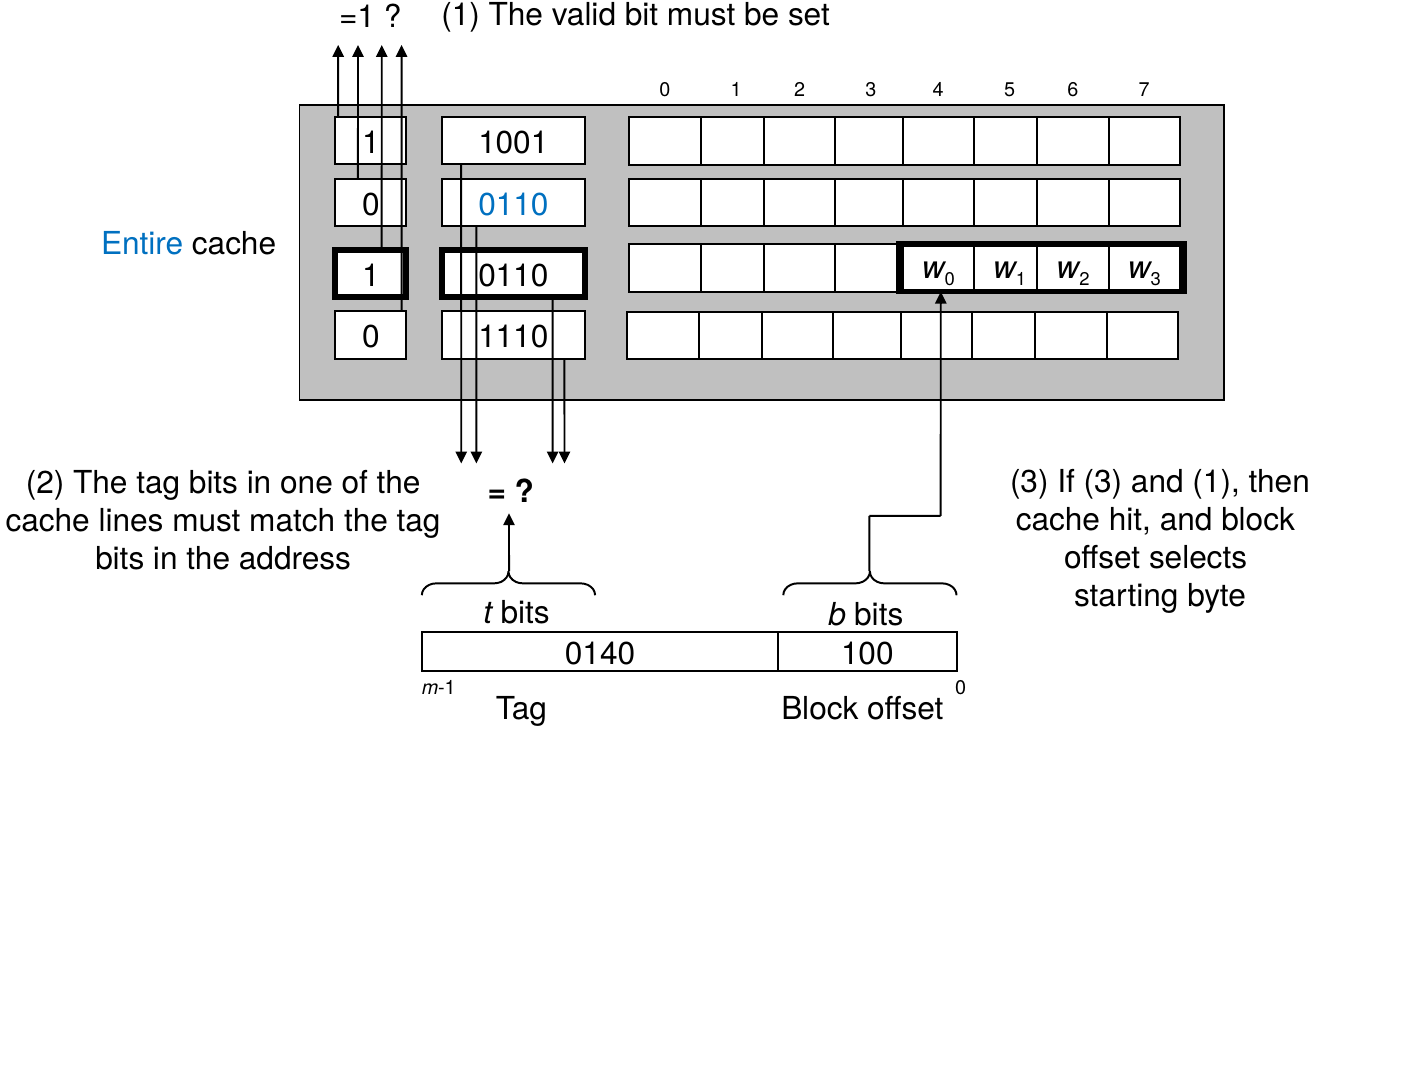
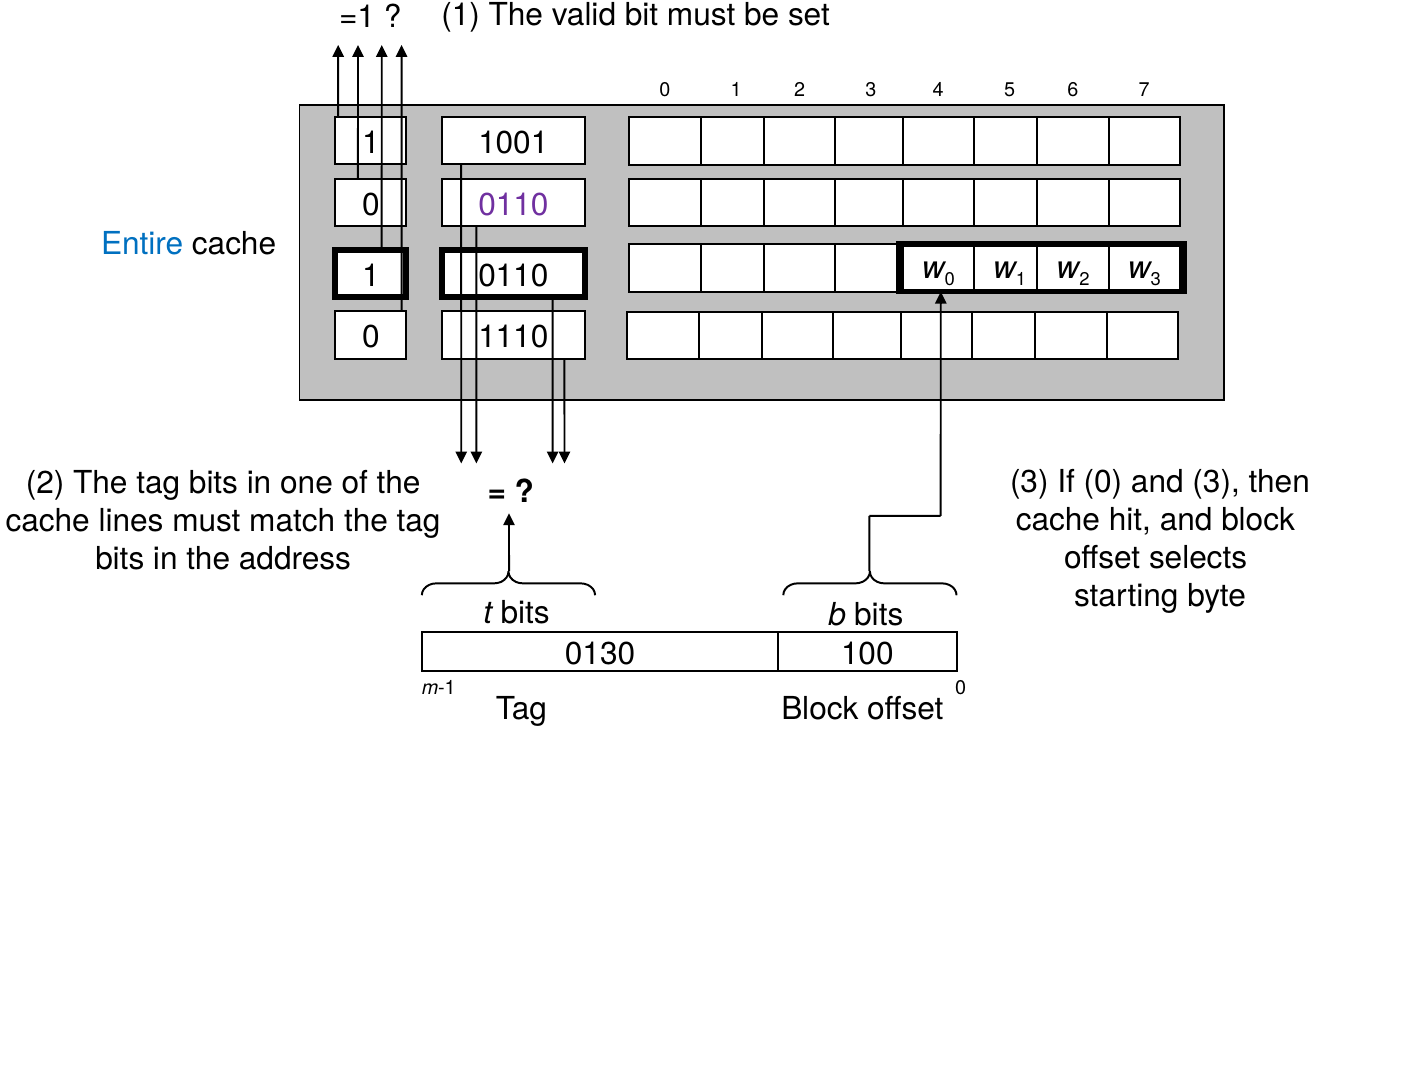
0110 at (513, 204) colour: blue -> purple
If 3: 3 -> 0
and 1: 1 -> 3
0140: 0140 -> 0130
